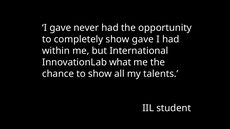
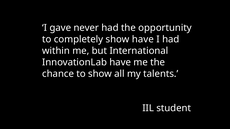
show gave: gave -> have
InnovationLab what: what -> have
